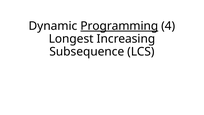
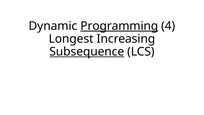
Subsequence underline: none -> present
